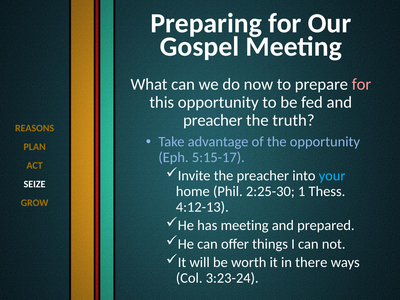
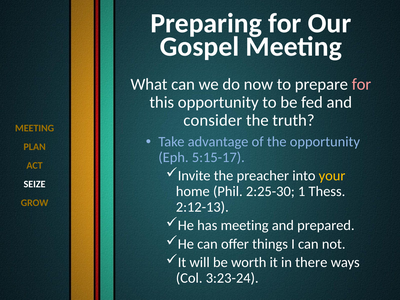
preacher at (213, 120): preacher -> consider
REASONS at (35, 128): REASONS -> MEETING
your colour: light blue -> yellow
4:12-13: 4:12-13 -> 2:12-13
